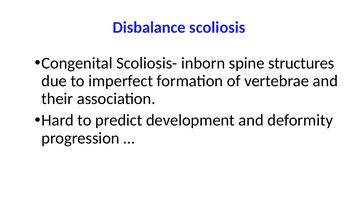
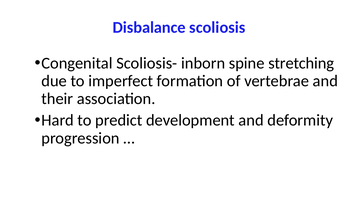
structures: structures -> stretching
